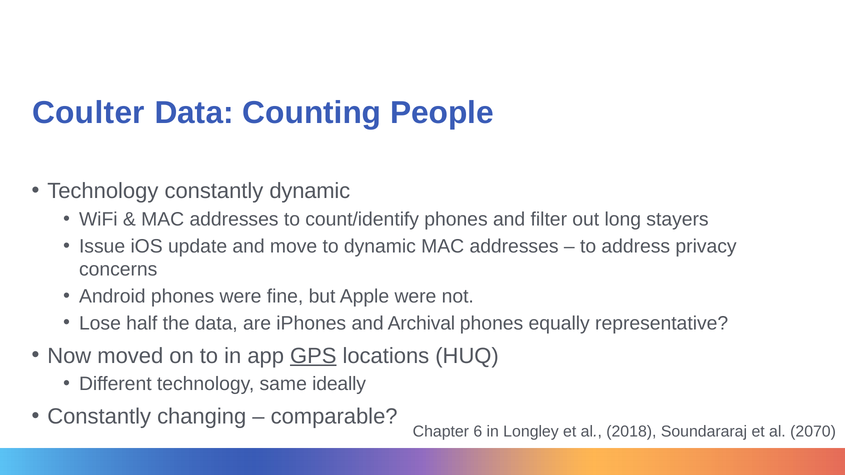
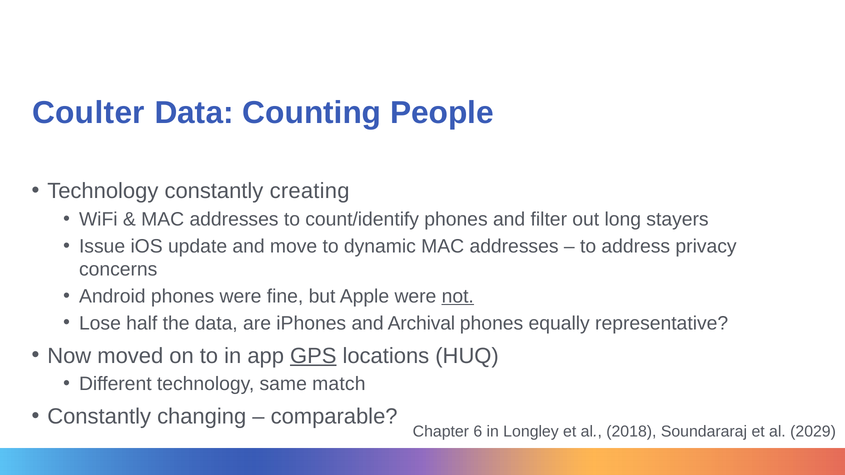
constantly dynamic: dynamic -> creating
not underline: none -> present
ideally: ideally -> match
2070: 2070 -> 2029
